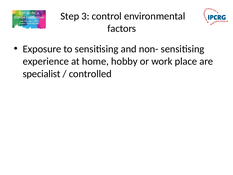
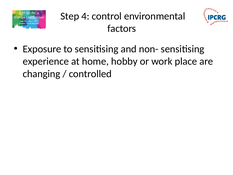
3: 3 -> 4
specialist: specialist -> changing
